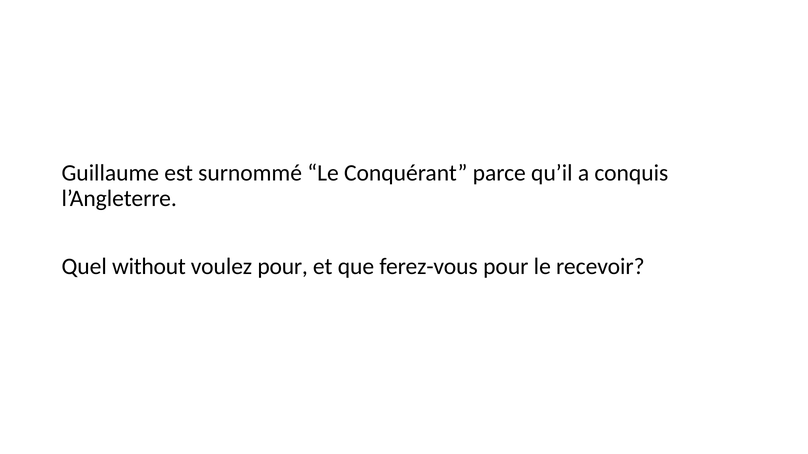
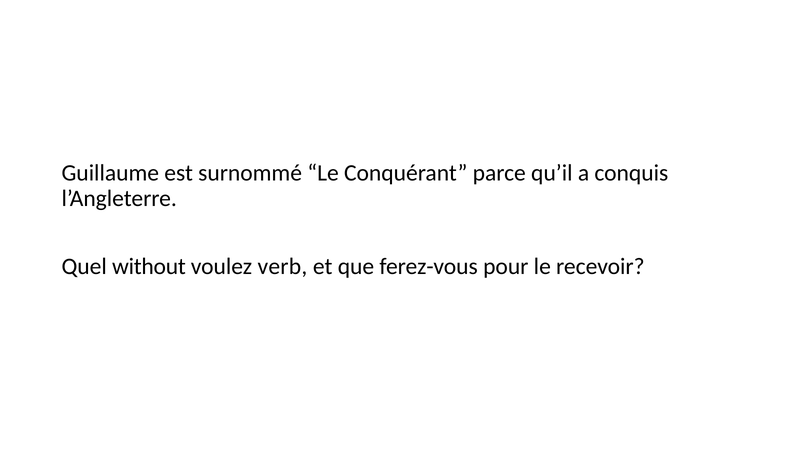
voulez pour: pour -> verb
